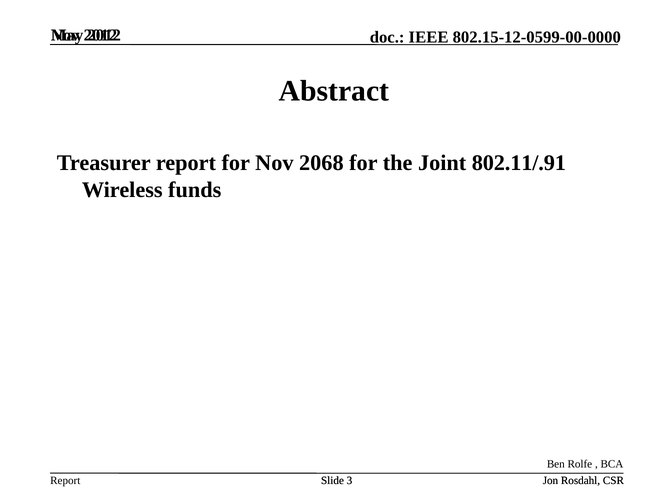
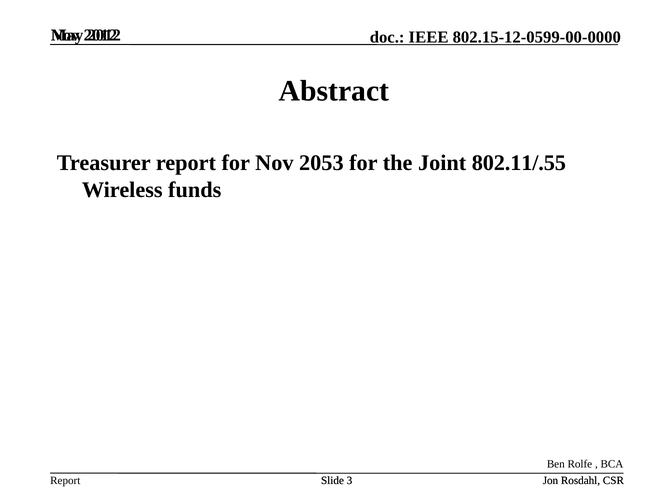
2068: 2068 -> 2053
802.11/.91: 802.11/.91 -> 802.11/.55
